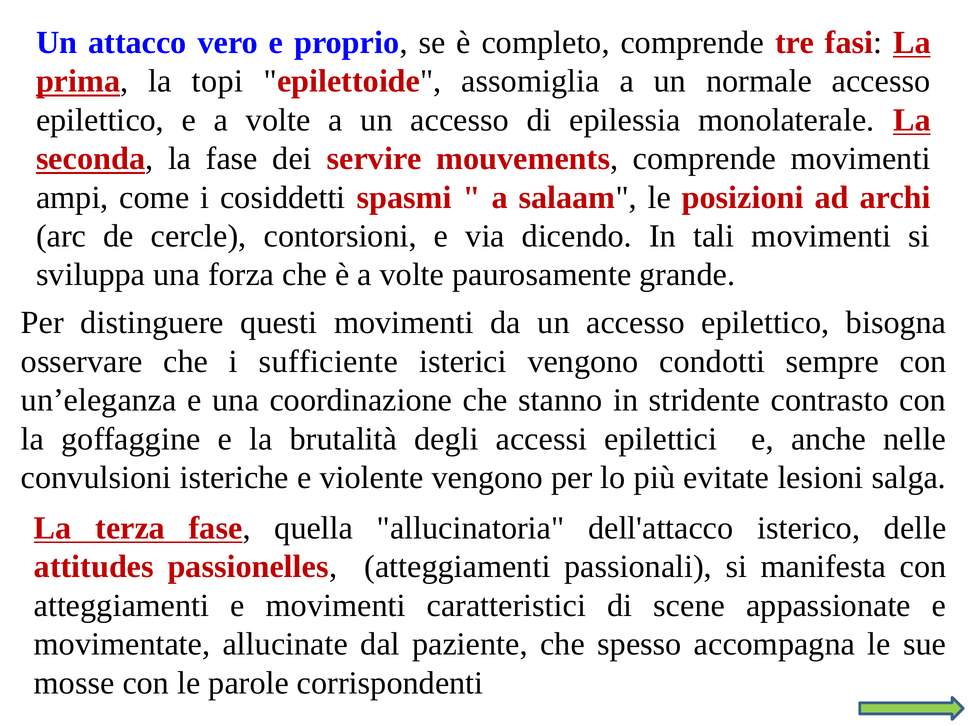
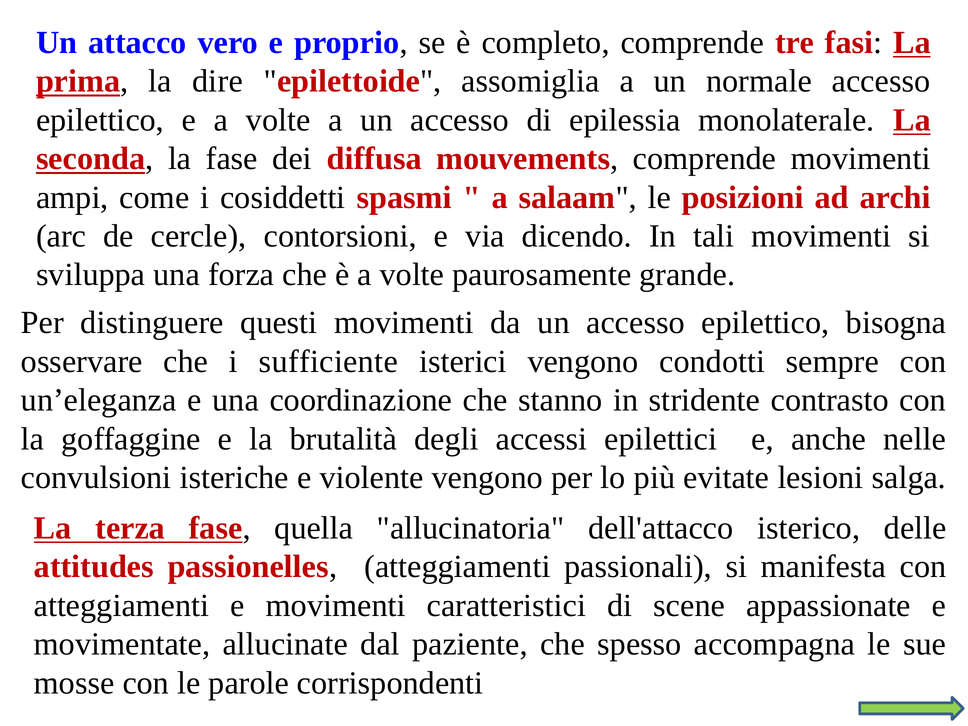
topi: topi -> dire
servire: servire -> diffusa
